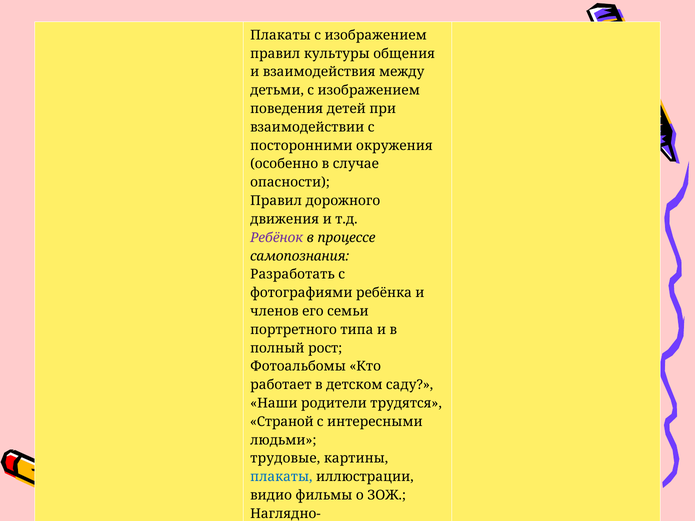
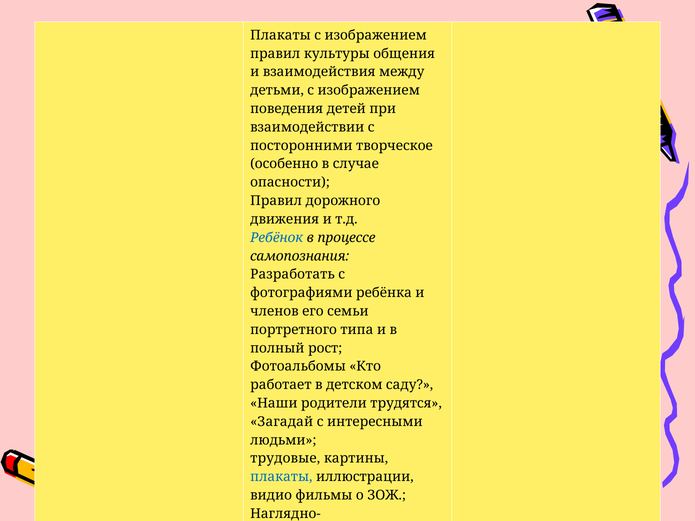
окружения: окружения -> творческое
Ребёнок colour: purple -> blue
Страной at (282, 422): Страной -> Загадай
